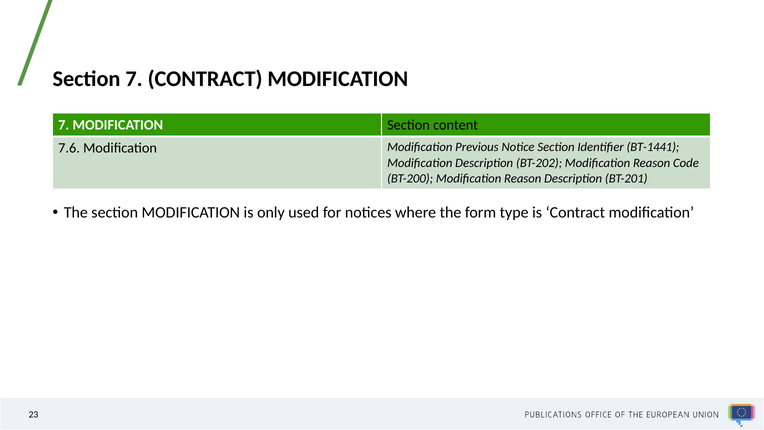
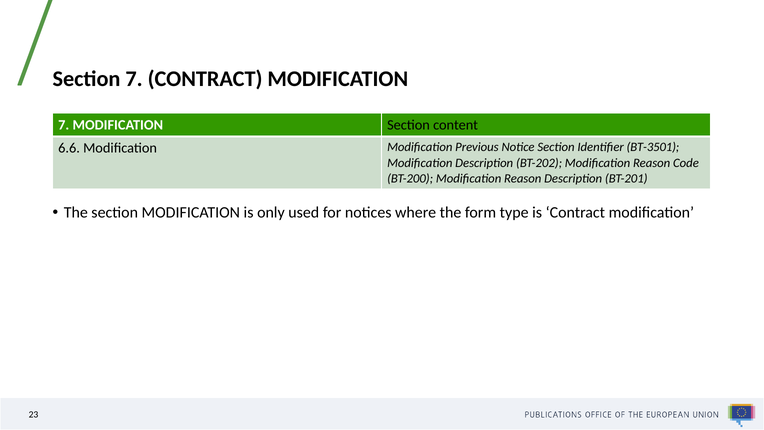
7.6: 7.6 -> 6.6
BT-1441: BT-1441 -> BT-3501
